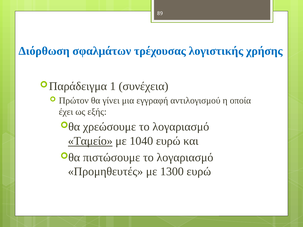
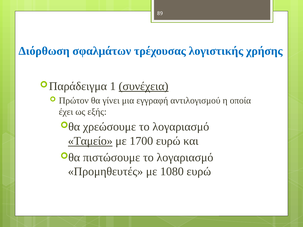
συνέχεια underline: none -> present
1040: 1040 -> 1700
1300: 1300 -> 1080
